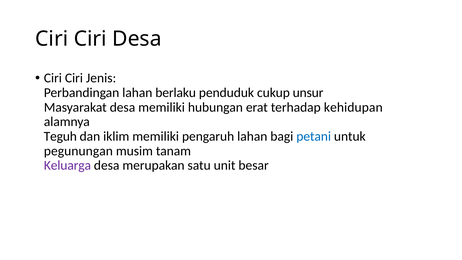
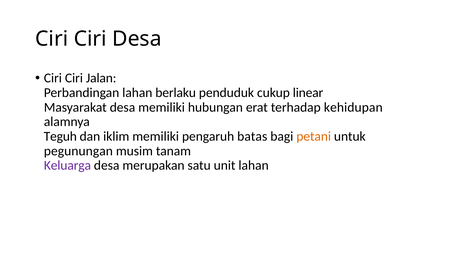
Jenis: Jenis -> Jalan
unsur: unsur -> linear
pengaruh lahan: lahan -> batas
petani colour: blue -> orange
unit besar: besar -> lahan
